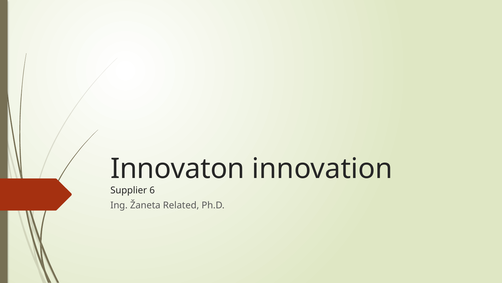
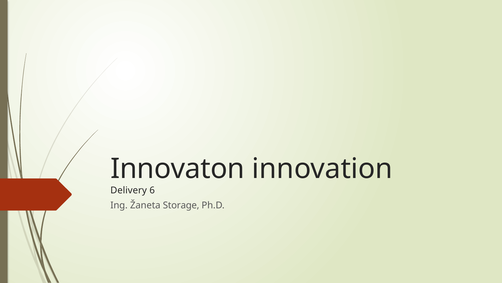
Supplier: Supplier -> Delivery
Related: Related -> Storage
